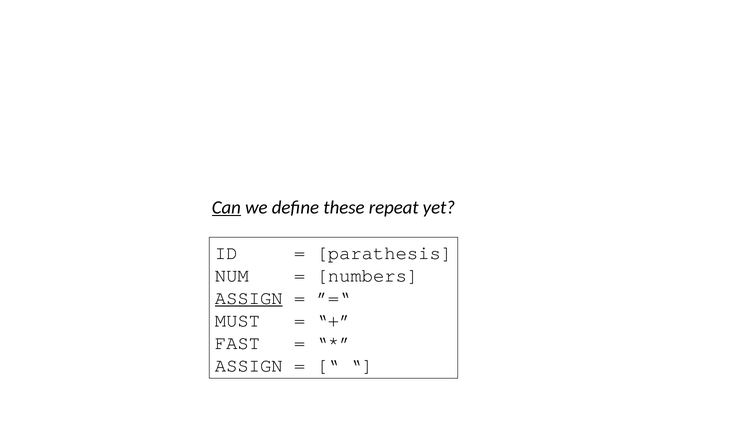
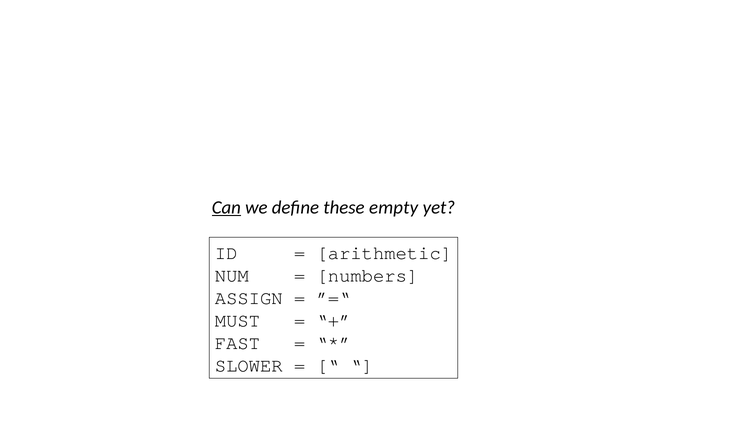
repeat: repeat -> empty
parathesis: parathesis -> arithmetic
ASSIGN at (249, 298) underline: present -> none
ASSIGN at (249, 366): ASSIGN -> SLOWER
